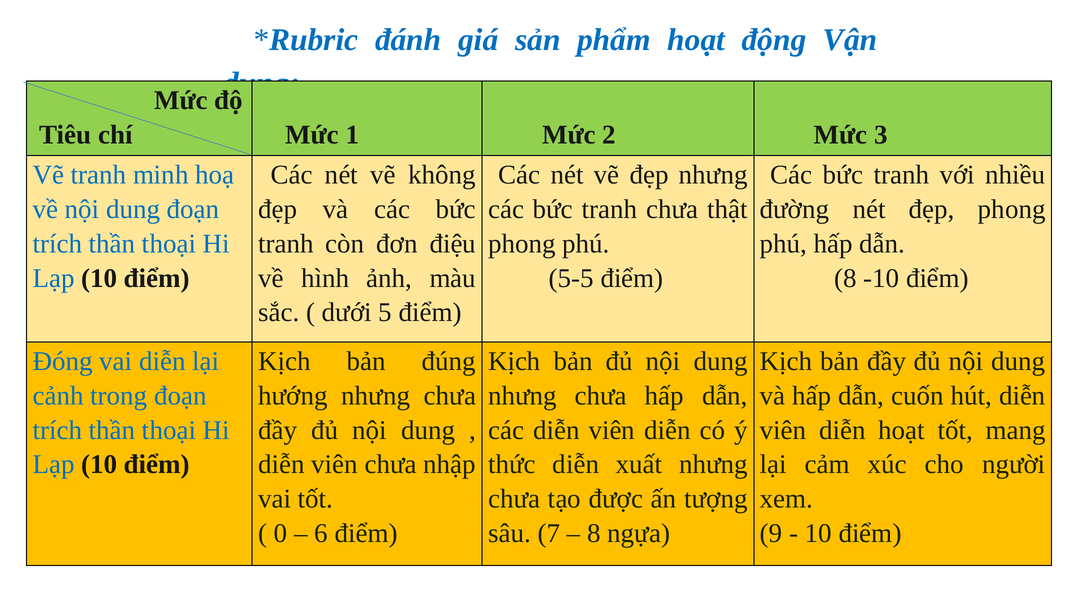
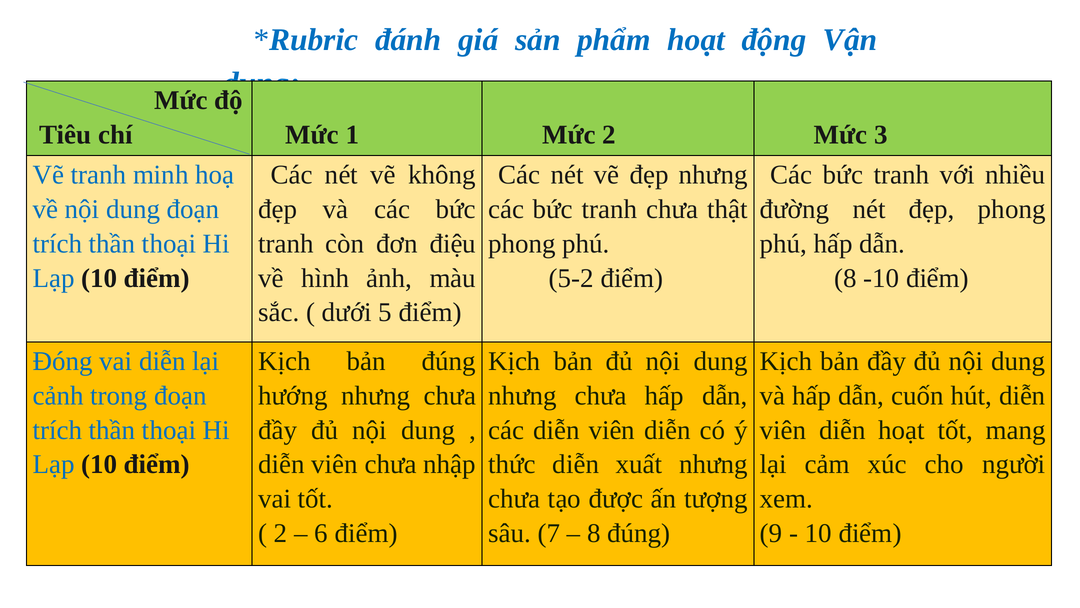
5-5: 5-5 -> 5-2
0 at (281, 533): 0 -> 2
8 ngựa: ngựa -> đúng
